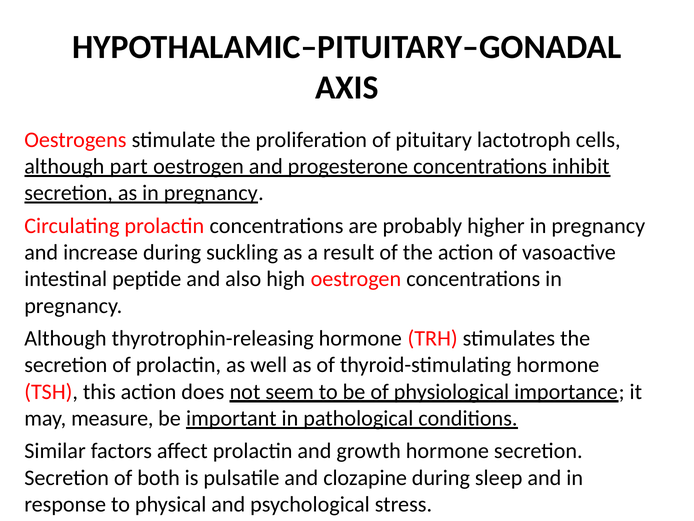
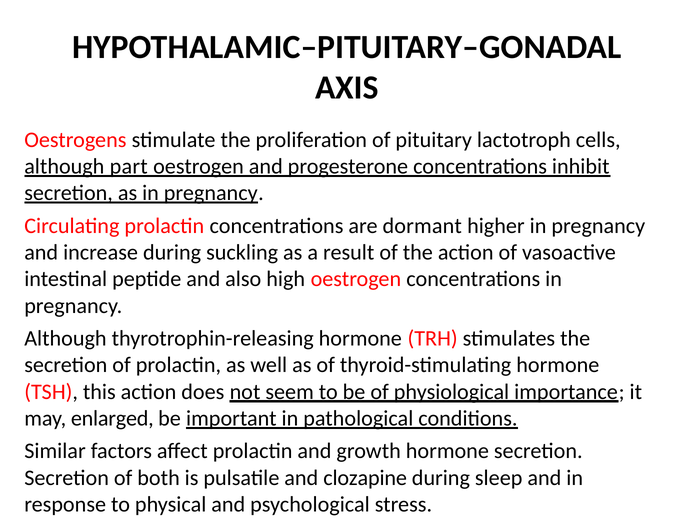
probably: probably -> dormant
measure: measure -> enlarged
